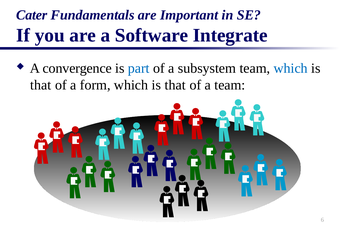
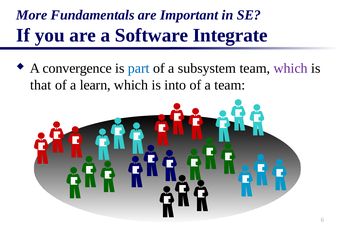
Cater: Cater -> More
which at (291, 68) colour: blue -> purple
form: form -> learn
that at (175, 85): that -> into
